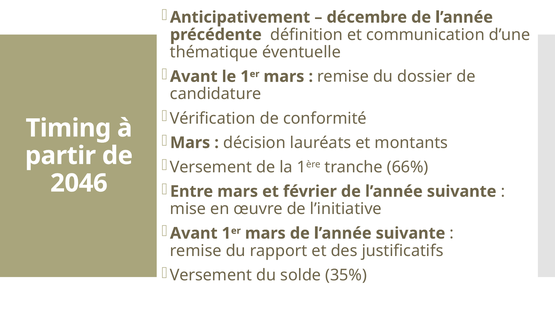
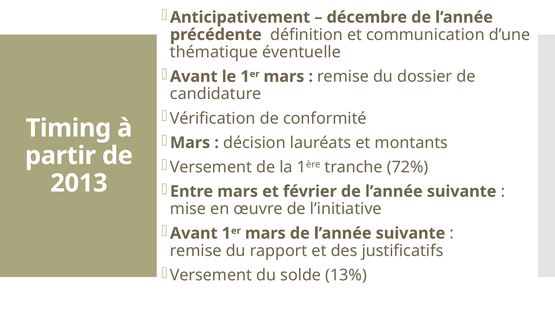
66%: 66% -> 72%
2046: 2046 -> 2013
35%: 35% -> 13%
